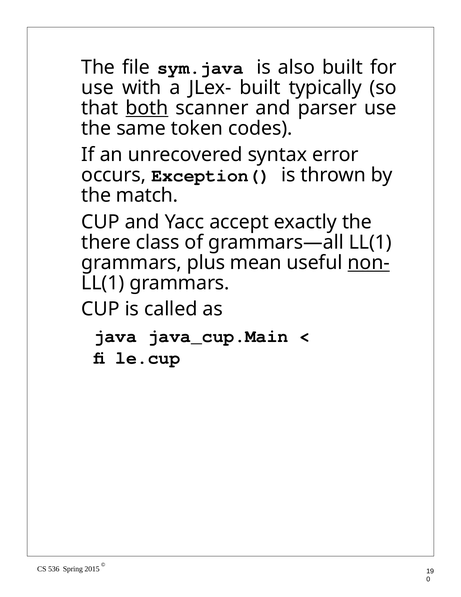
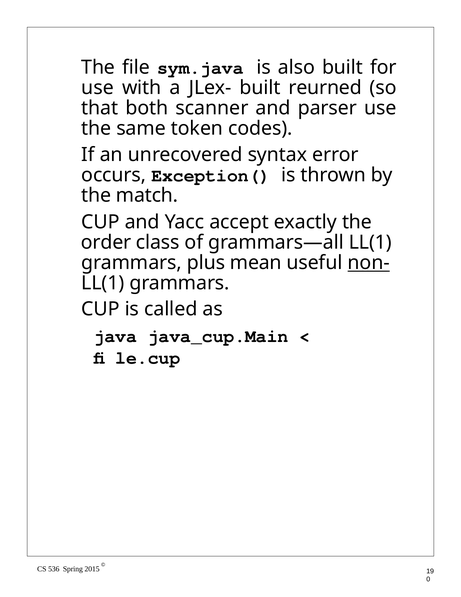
typically: typically -> reurned
both underline: present -> none
there: there -> order
